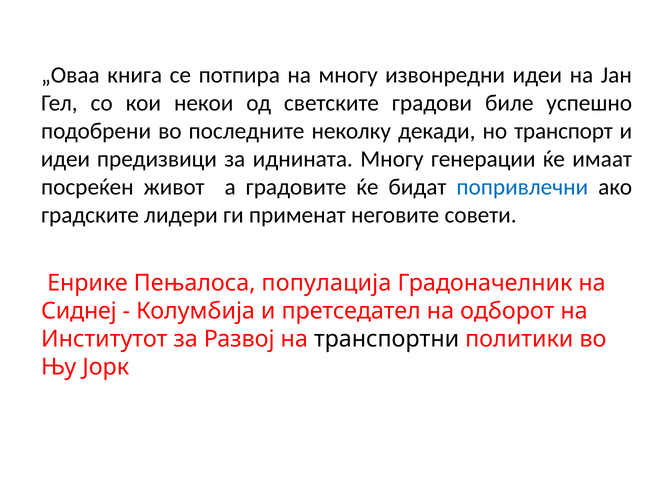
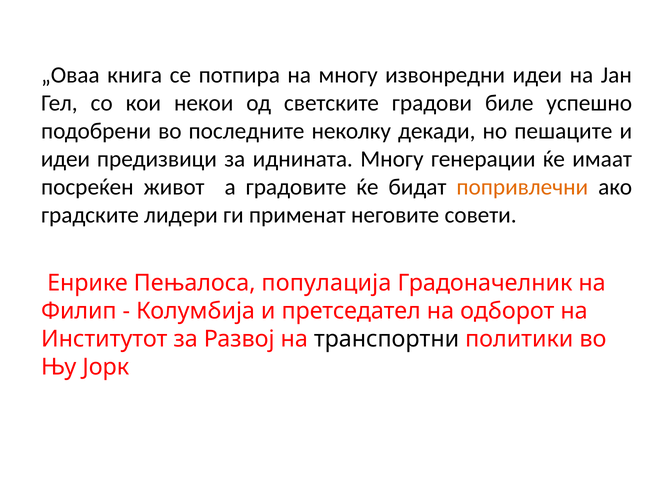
транспорт: транспорт -> пешаците
попривлечни colour: blue -> orange
Сиднеј: Сиднеј -> Филип
